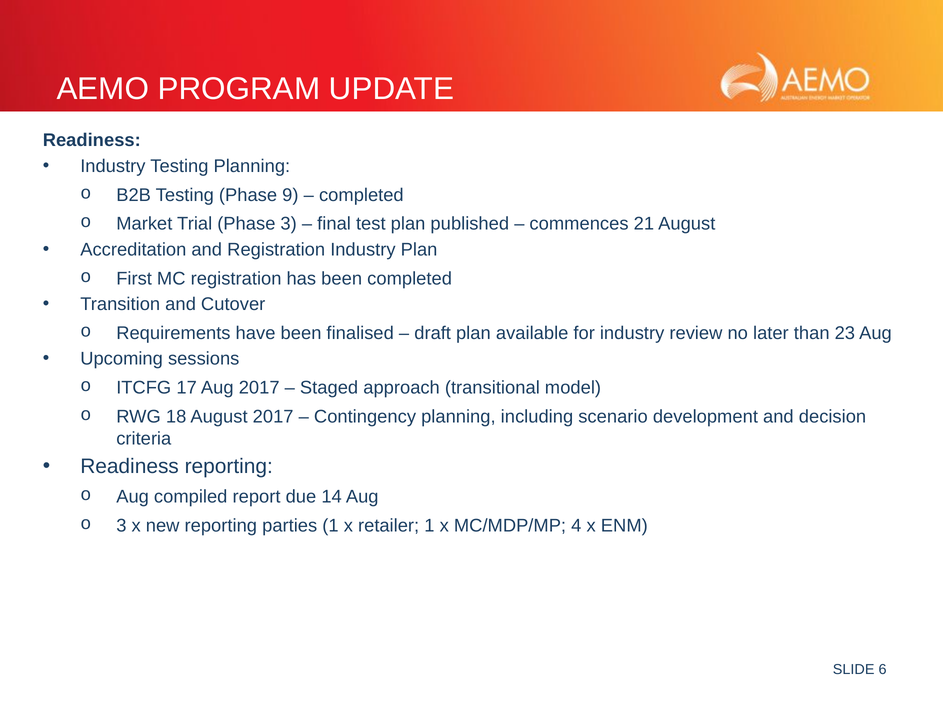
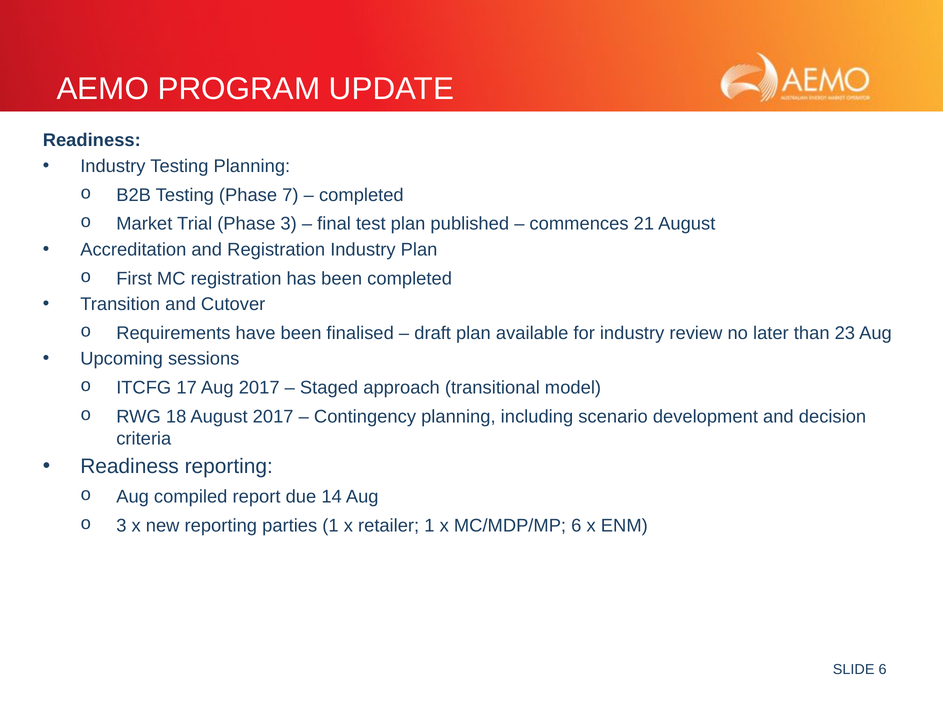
9: 9 -> 7
MC/MDP/MP 4: 4 -> 6
